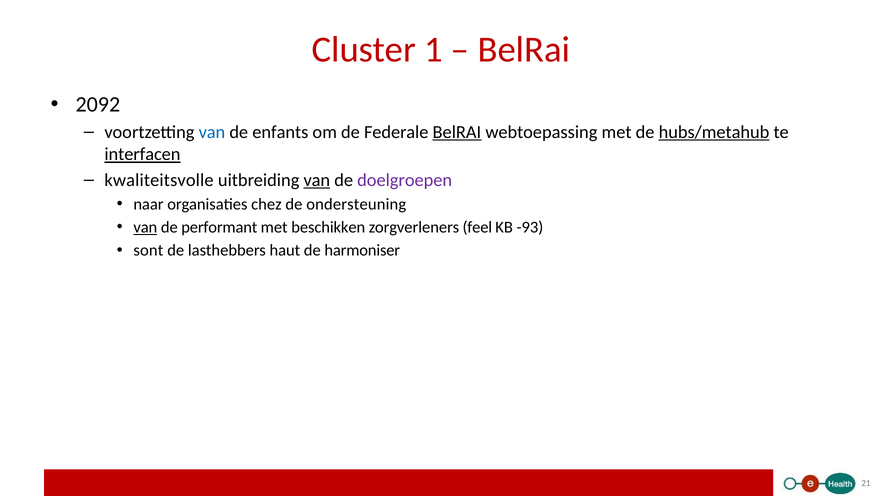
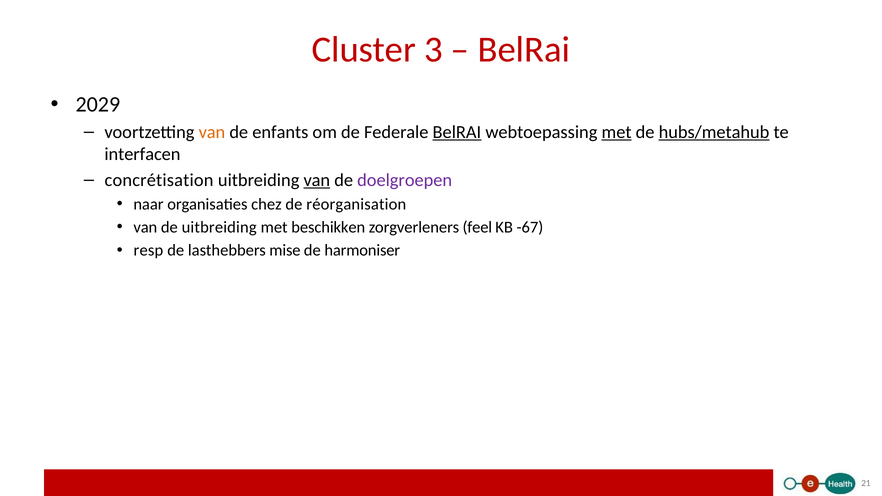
1: 1 -> 3
2092: 2092 -> 2029
van at (212, 132) colour: blue -> orange
met at (617, 132) underline: none -> present
interfacen underline: present -> none
kwaliteitsvolle: kwaliteitsvolle -> concrétisation
ondersteuning: ondersteuning -> réorganisation
van at (145, 227) underline: present -> none
de performant: performant -> uitbreiding
-93: -93 -> -67
sont: sont -> resp
haut: haut -> mise
